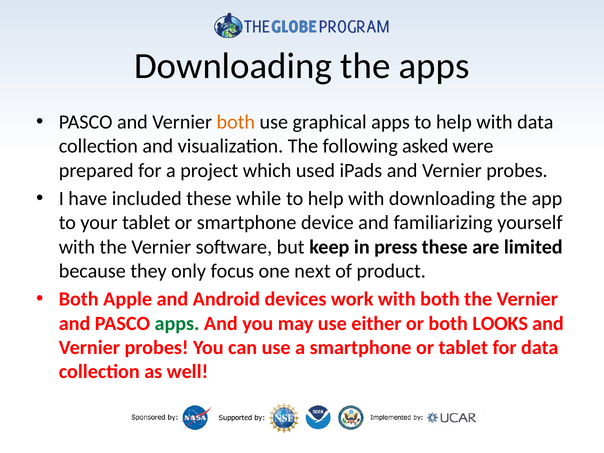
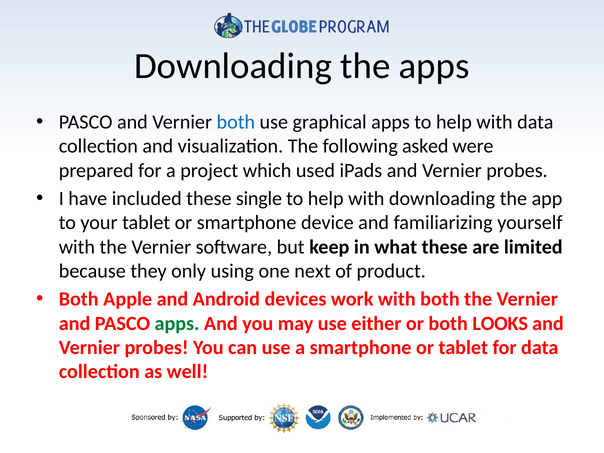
both at (236, 122) colour: orange -> blue
while: while -> single
press: press -> what
focus: focus -> using
